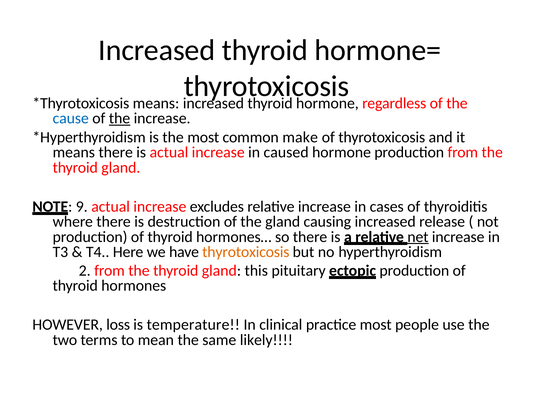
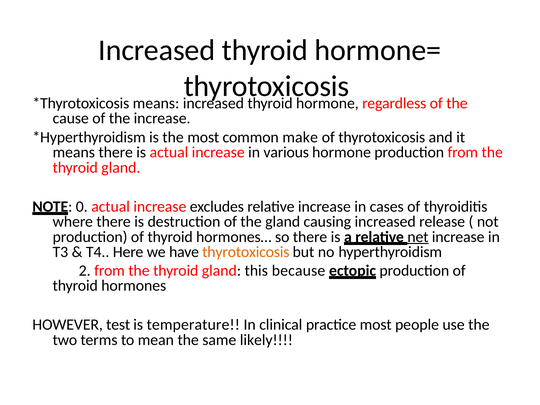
cause colour: blue -> black
the at (120, 118) underline: present -> none
caused: caused -> various
9: 9 -> 0
pituitary: pituitary -> because
loss: loss -> test
